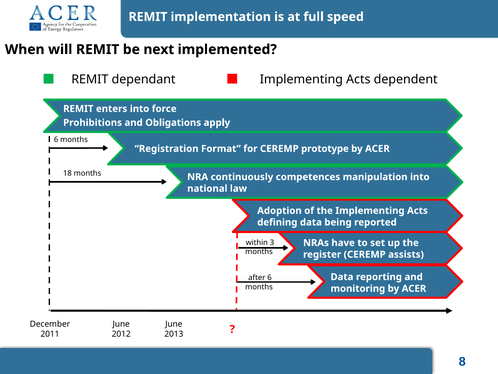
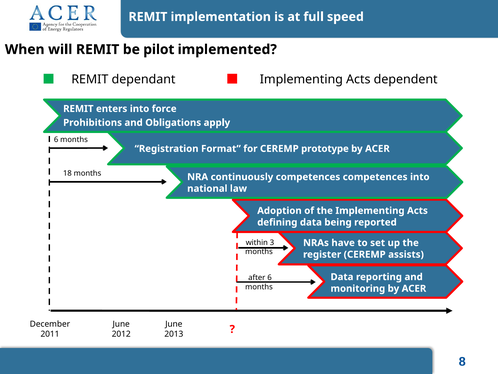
next: next -> pilot
competences manipulation: manipulation -> competences
